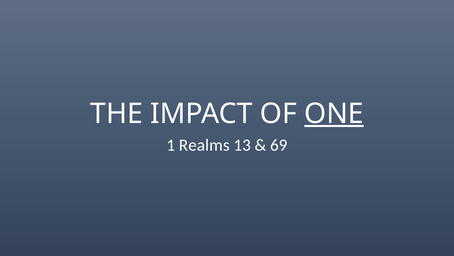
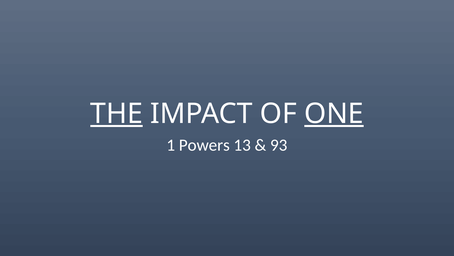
THE underline: none -> present
Realms: Realms -> Powers
69: 69 -> 93
